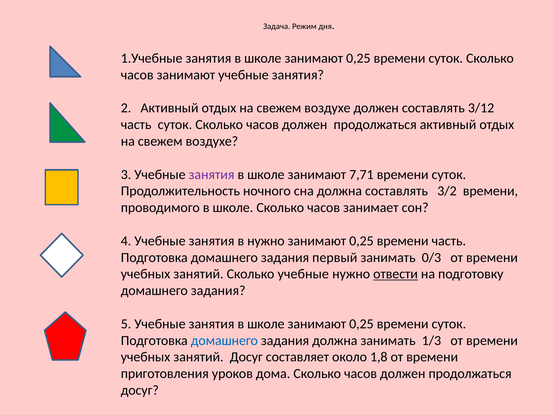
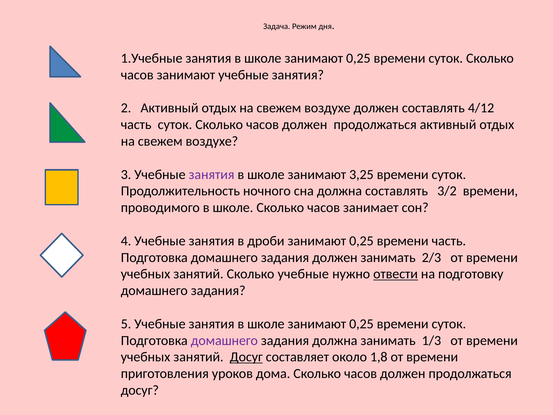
3/12: 3/12 -> 4/12
7,71: 7,71 -> 3,25
в нужно: нужно -> дроби
задания первый: первый -> должен
0/3: 0/3 -> 2/3
домашнего at (224, 340) colour: blue -> purple
Досуг at (246, 357) underline: none -> present
